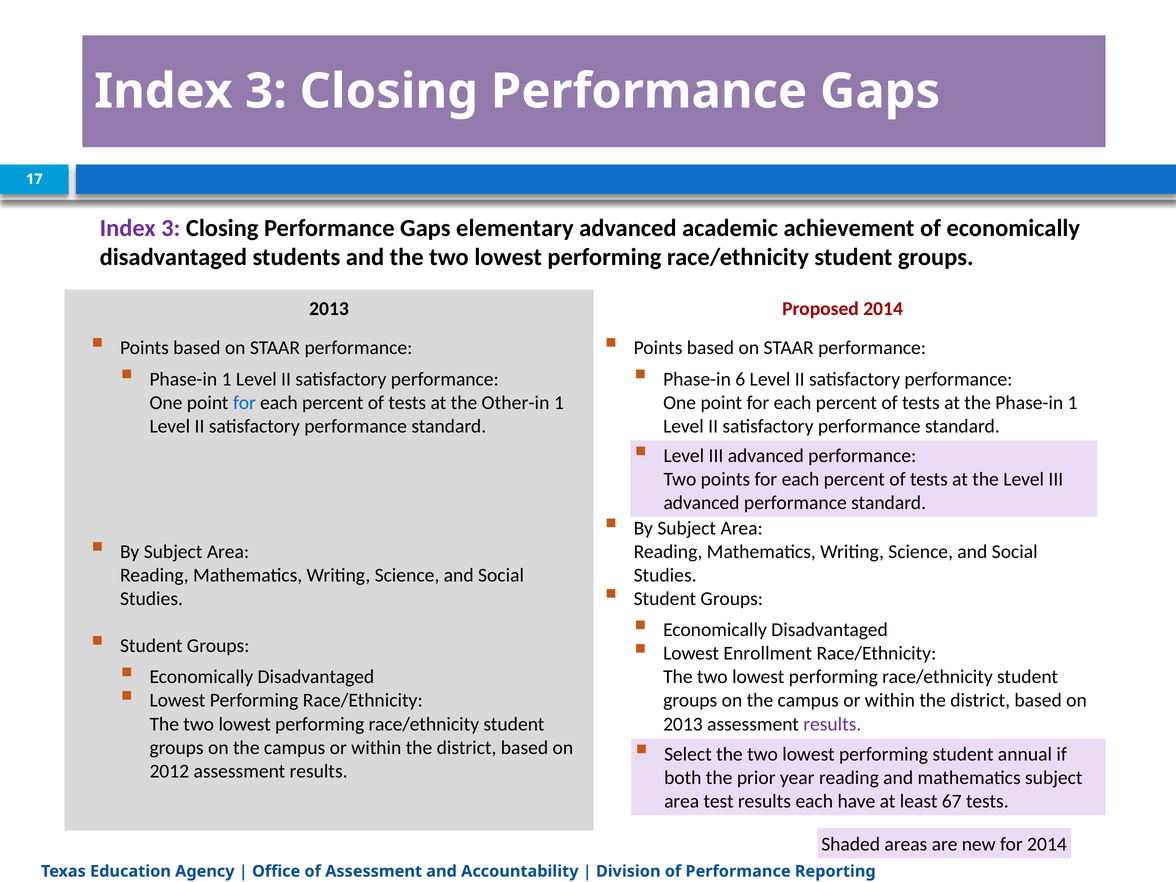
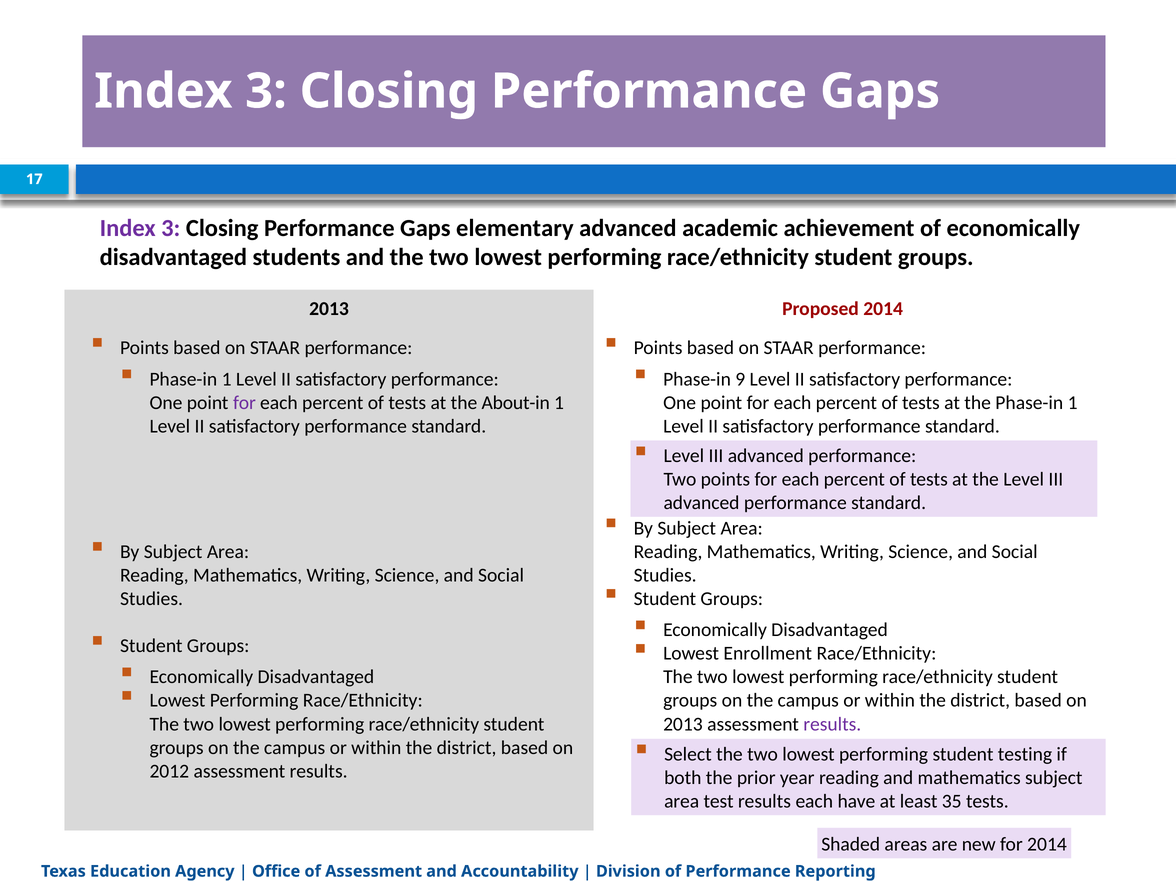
6: 6 -> 9
for at (244, 403) colour: blue -> purple
Other-in: Other-in -> About-in
annual: annual -> testing
67: 67 -> 35
